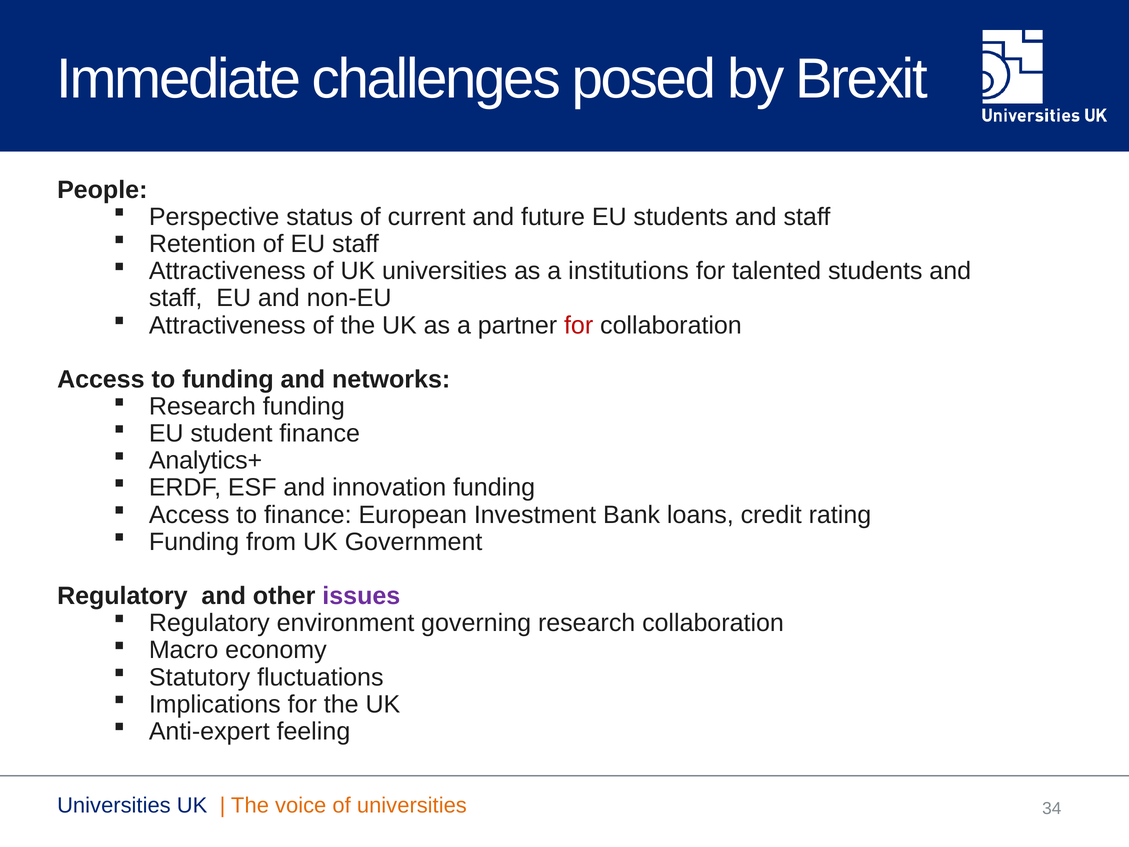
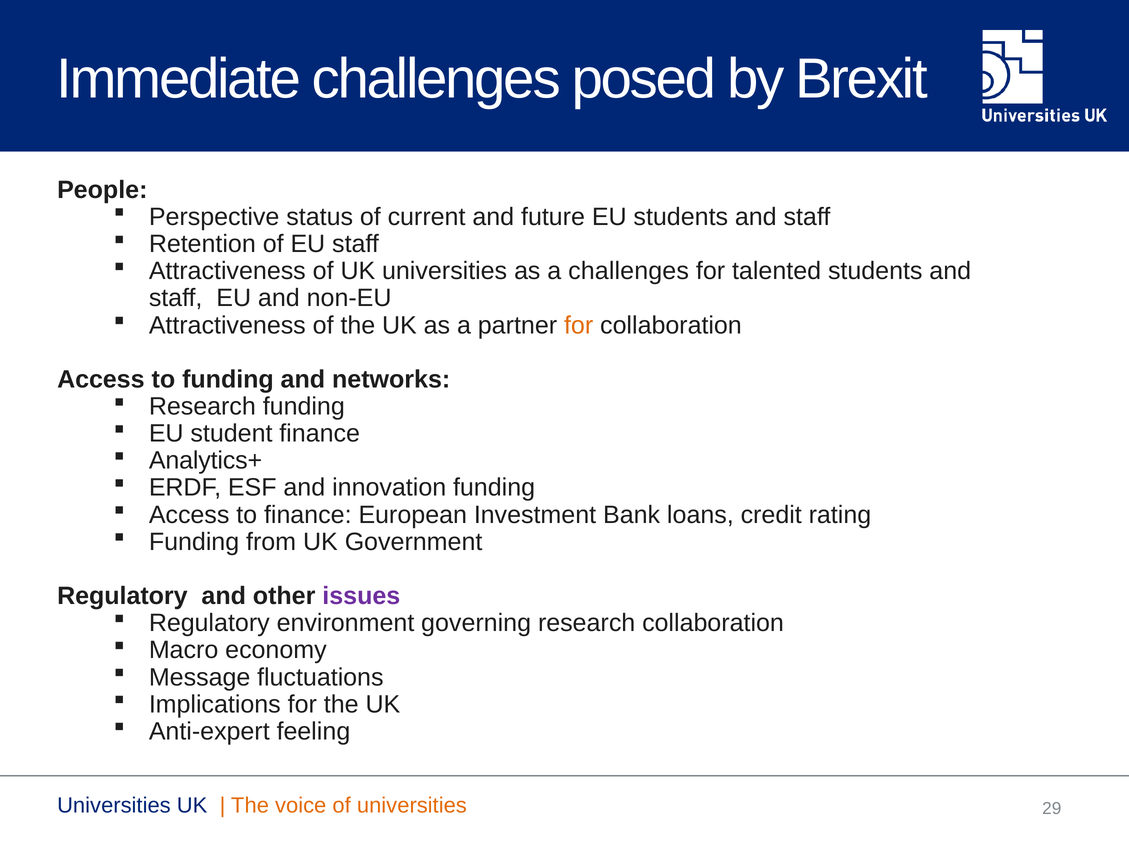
a institutions: institutions -> challenges
for at (579, 325) colour: red -> orange
Statutory: Statutory -> Message
34: 34 -> 29
